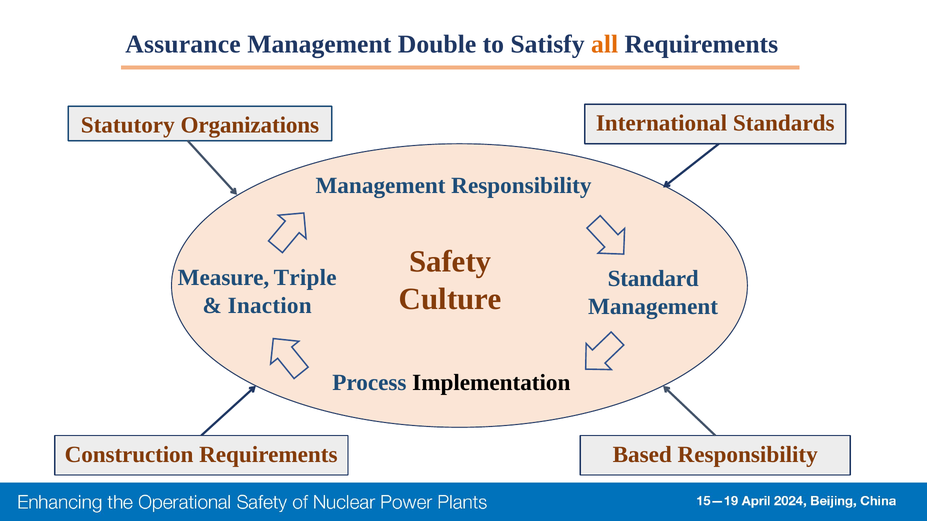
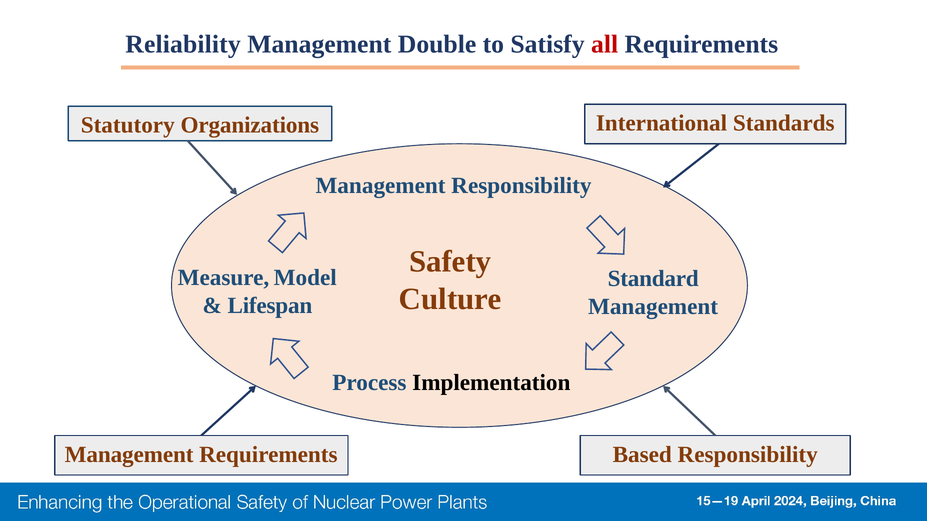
Assurance: Assurance -> Reliability
all colour: orange -> red
Triple: Triple -> Model
Inaction: Inaction -> Lifespan
Construction at (129, 455): Construction -> Management
